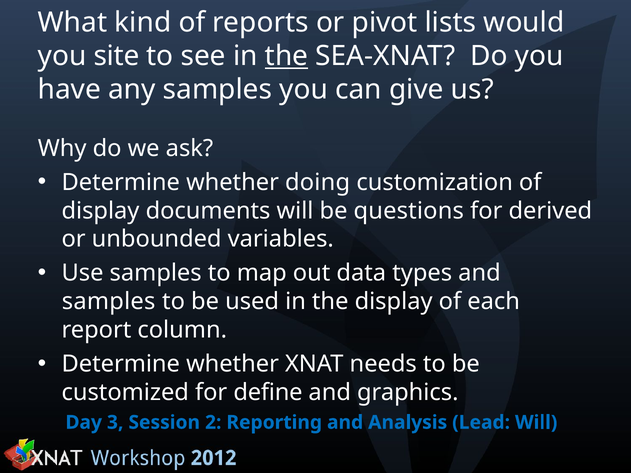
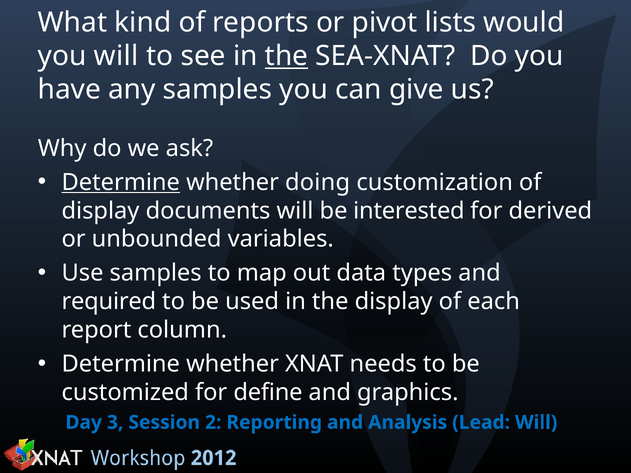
you site: site -> will
Determine at (121, 182) underline: none -> present
questions: questions -> interested
samples at (109, 302): samples -> required
